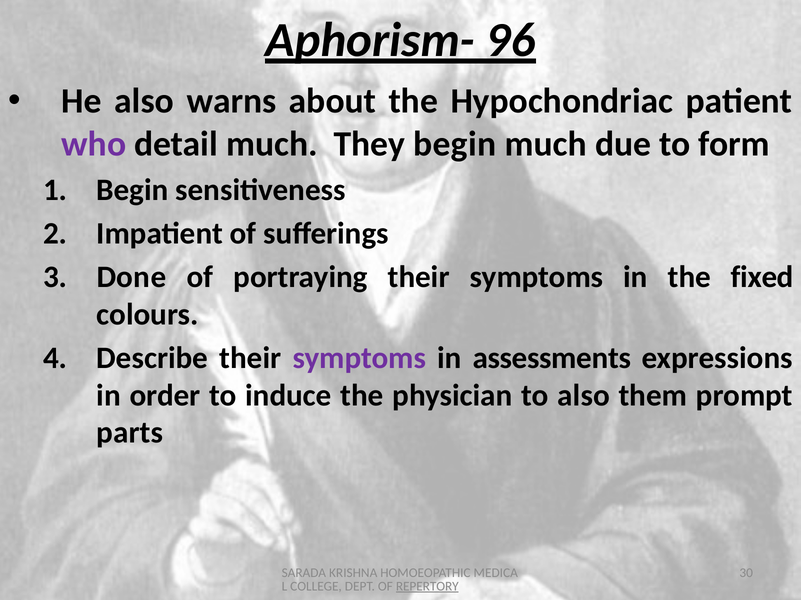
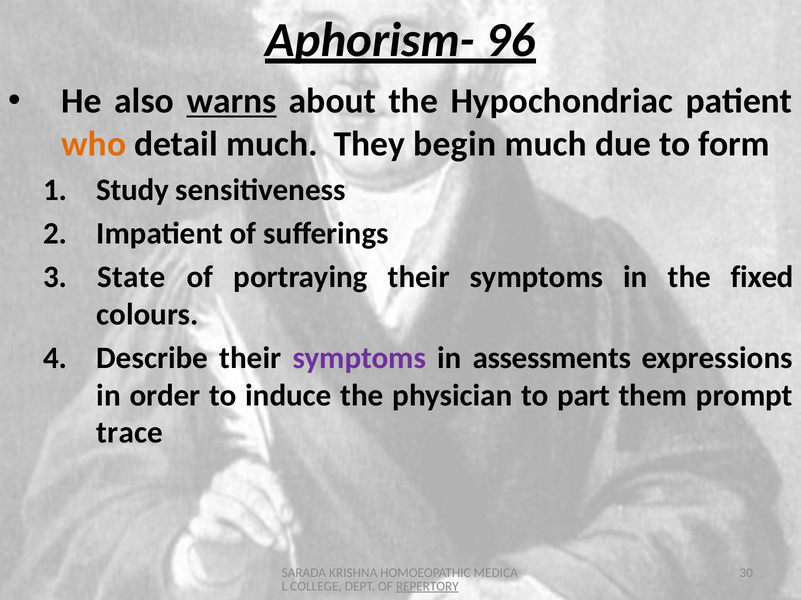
warns underline: none -> present
who colour: purple -> orange
Begin at (132, 190): Begin -> Study
Done: Done -> State
to also: also -> part
parts: parts -> trace
